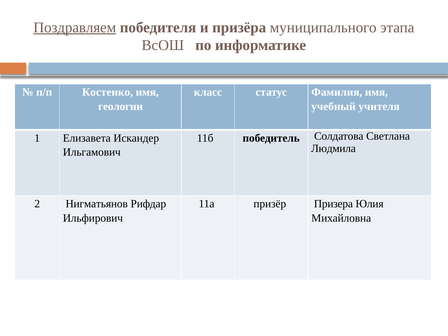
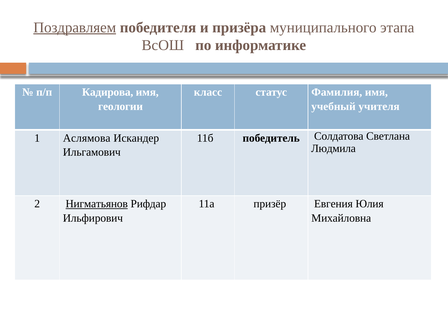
Костенко: Костенко -> Кадирова
Елизавета: Елизавета -> Аслямова
Нигматьянов underline: none -> present
Призера: Призера -> Евгения
